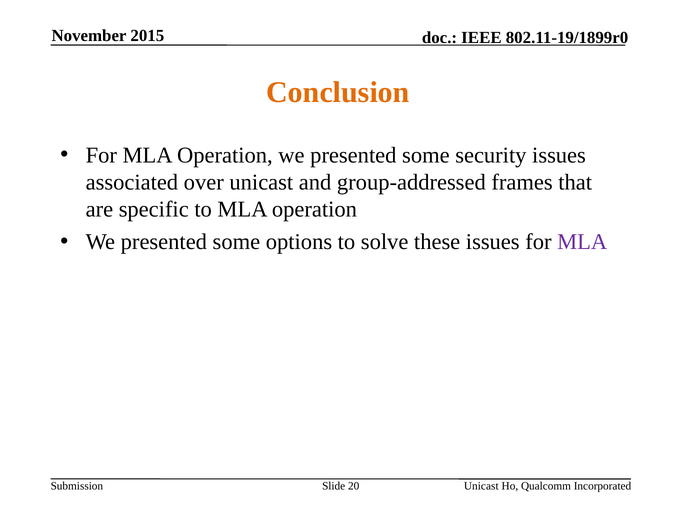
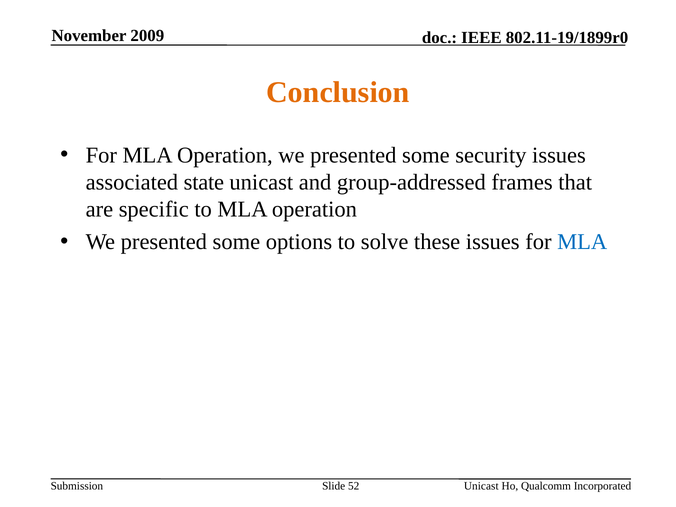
2015: 2015 -> 2009
over: over -> state
MLA at (582, 242) colour: purple -> blue
20: 20 -> 52
